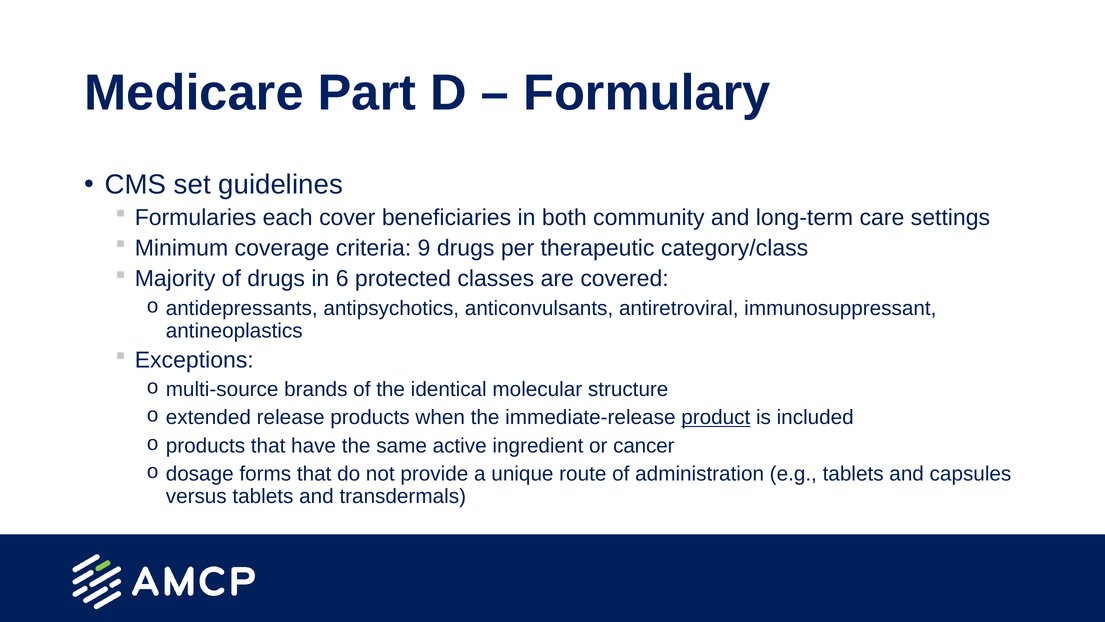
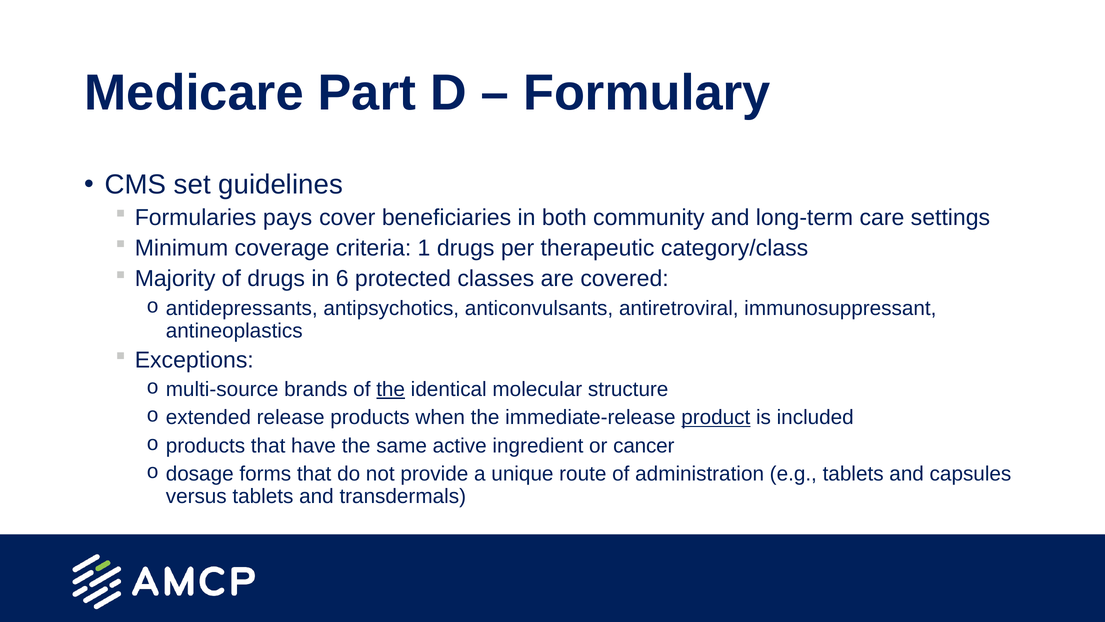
each: each -> pays
9: 9 -> 1
the at (391, 389) underline: none -> present
